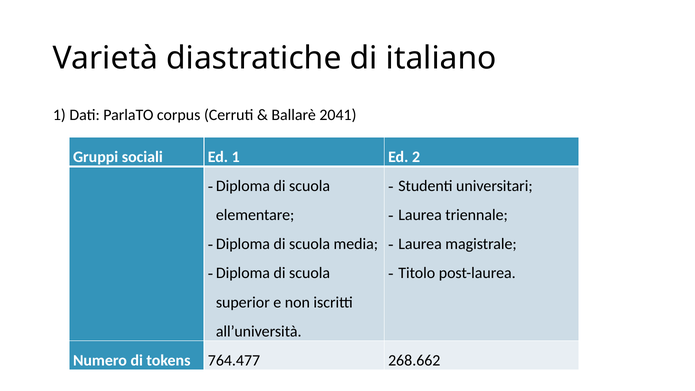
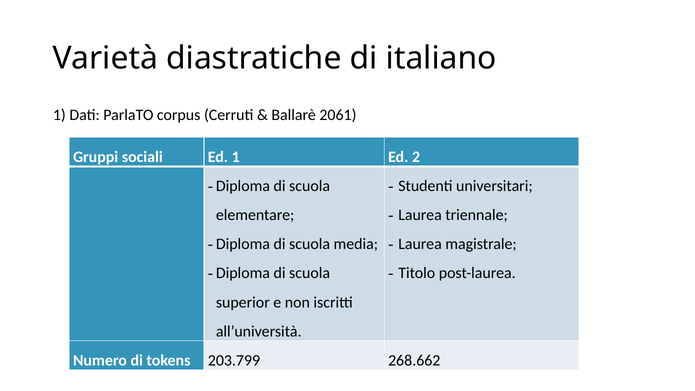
2041: 2041 -> 2061
764.477: 764.477 -> 203.799
